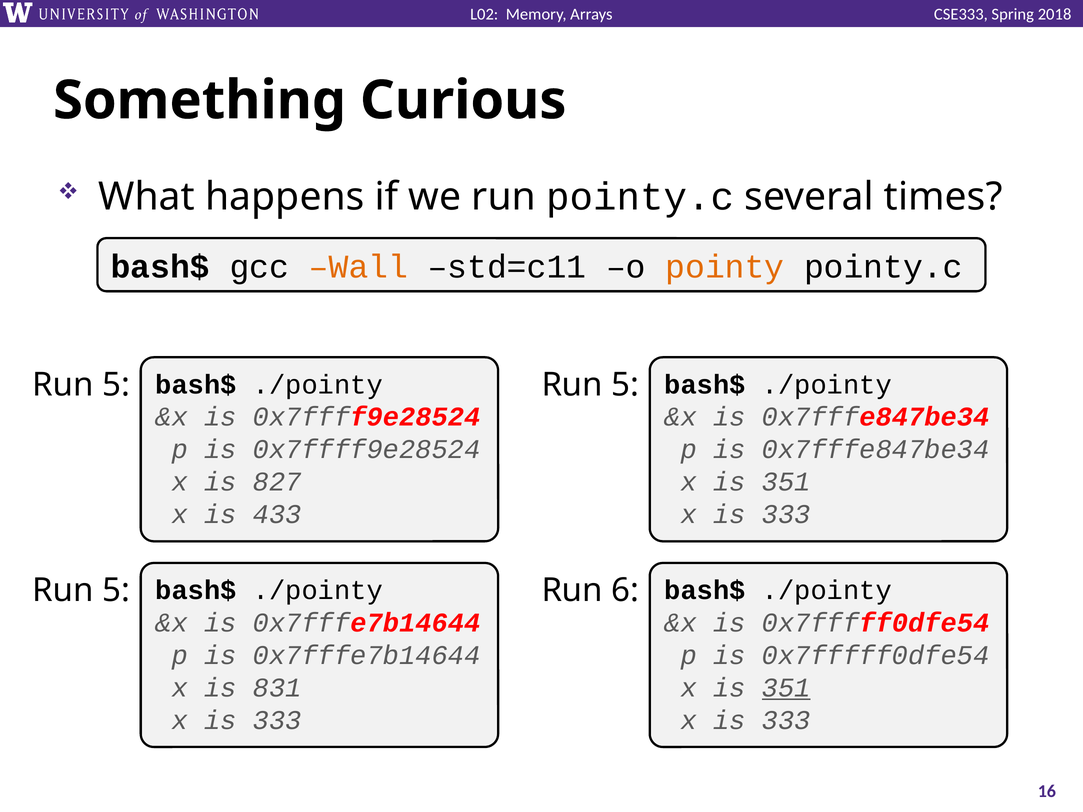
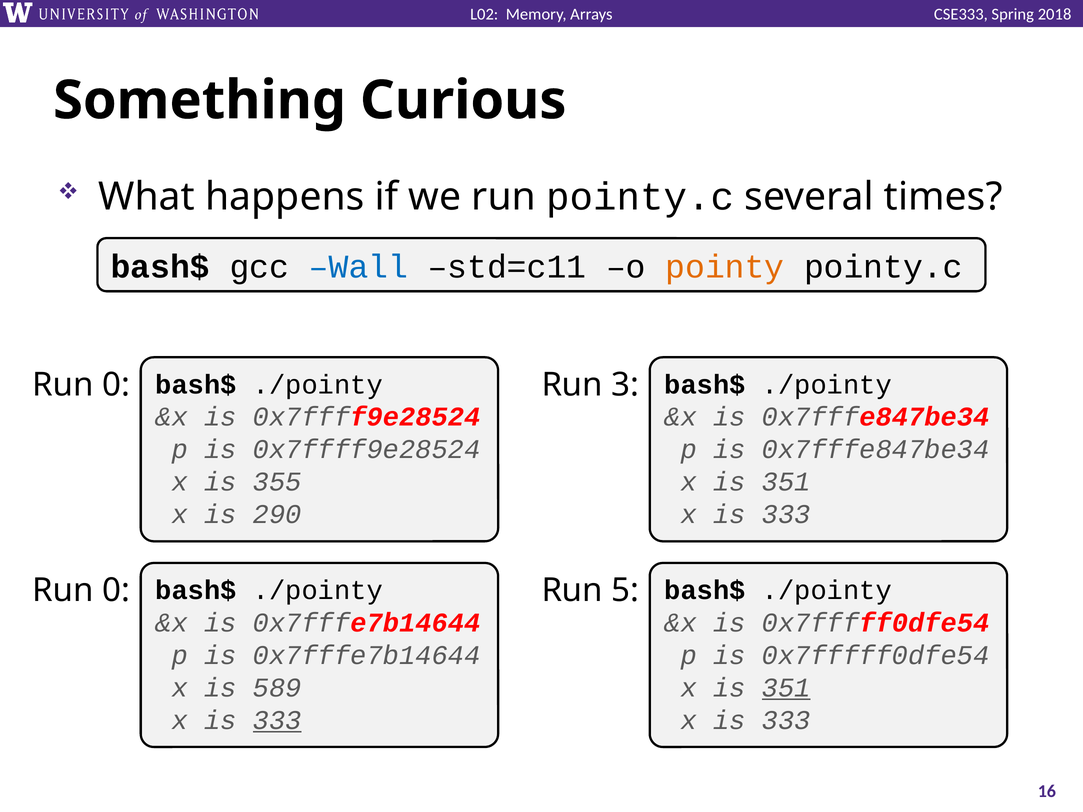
Wall colour: orange -> blue
5 at (116, 385): 5 -> 0
5 at (625, 385): 5 -> 3
827: 827 -> 355
433: 433 -> 290
5 at (116, 591): 5 -> 0
6: 6 -> 5
831: 831 -> 589
333 at (277, 720) underline: none -> present
